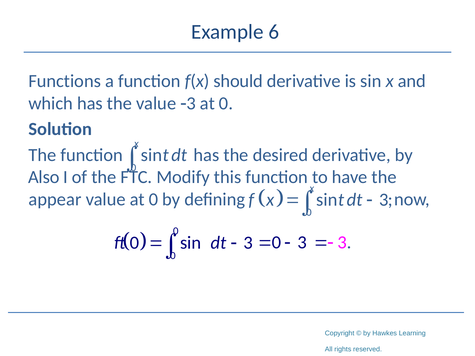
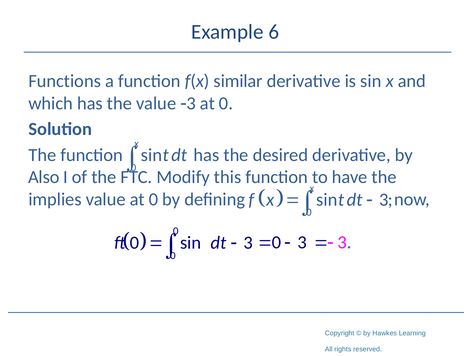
should: should -> similar
appear: appear -> implies
